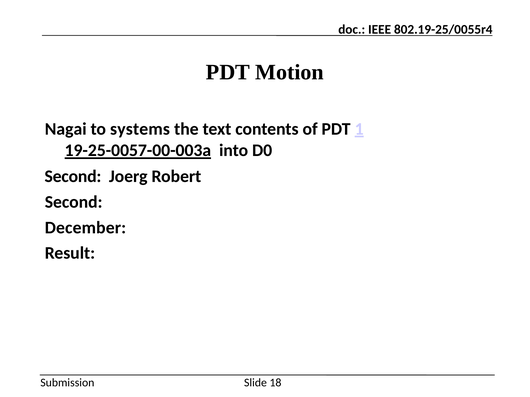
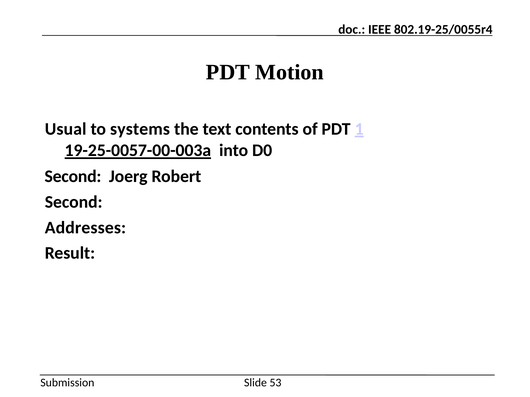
Nagai: Nagai -> Usual
December: December -> Addresses
18: 18 -> 53
